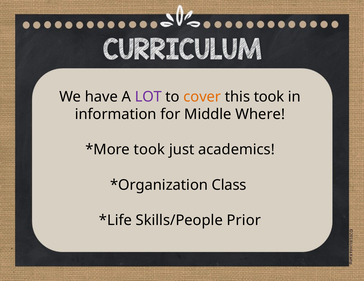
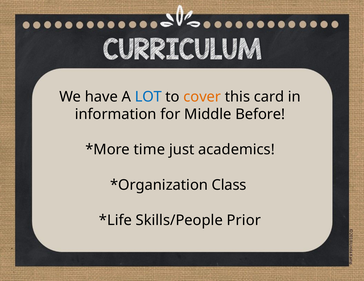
LOT colour: purple -> blue
this took: took -> card
Where: Where -> Before
took at (149, 150): took -> time
